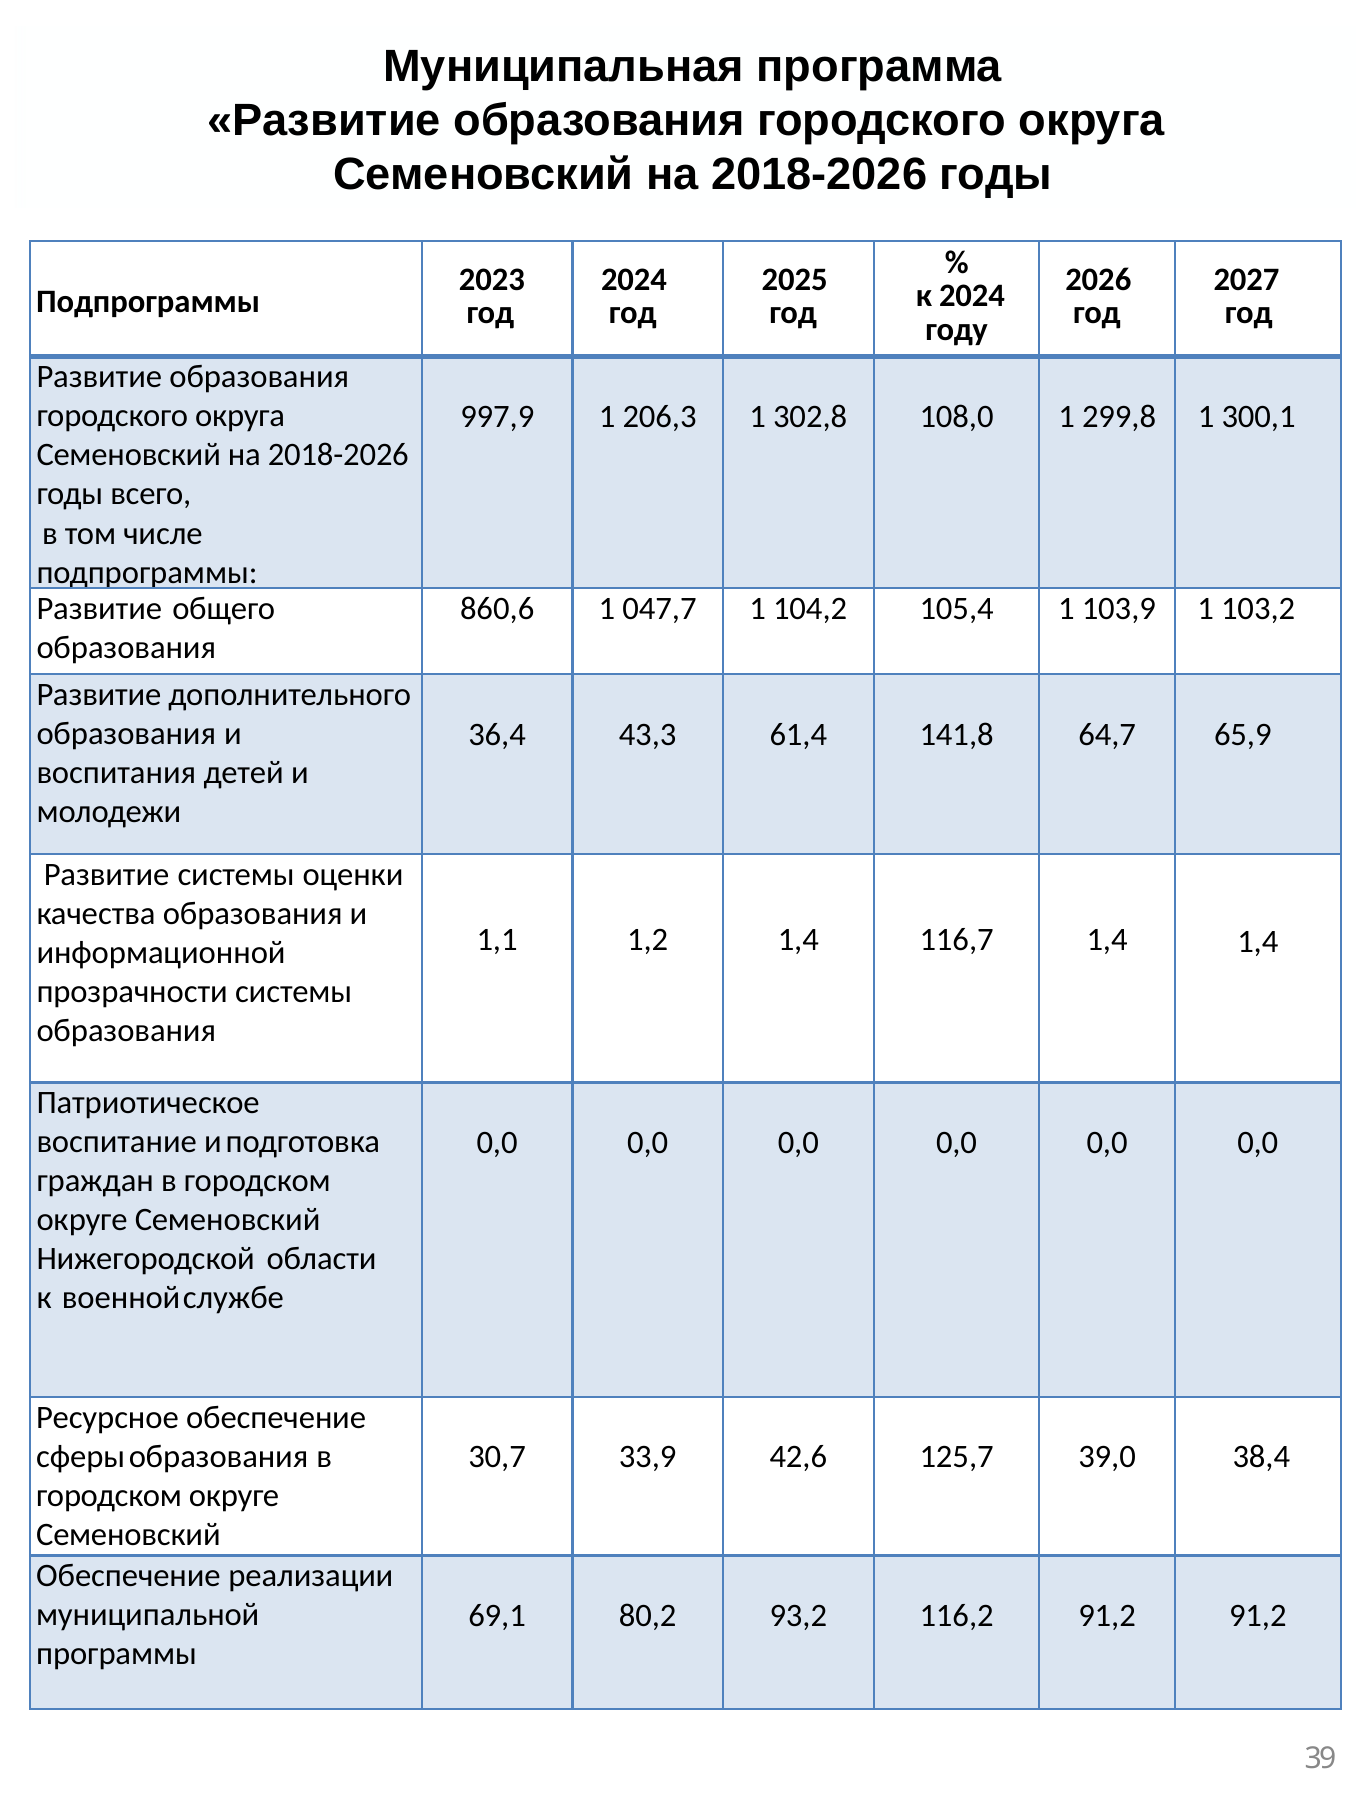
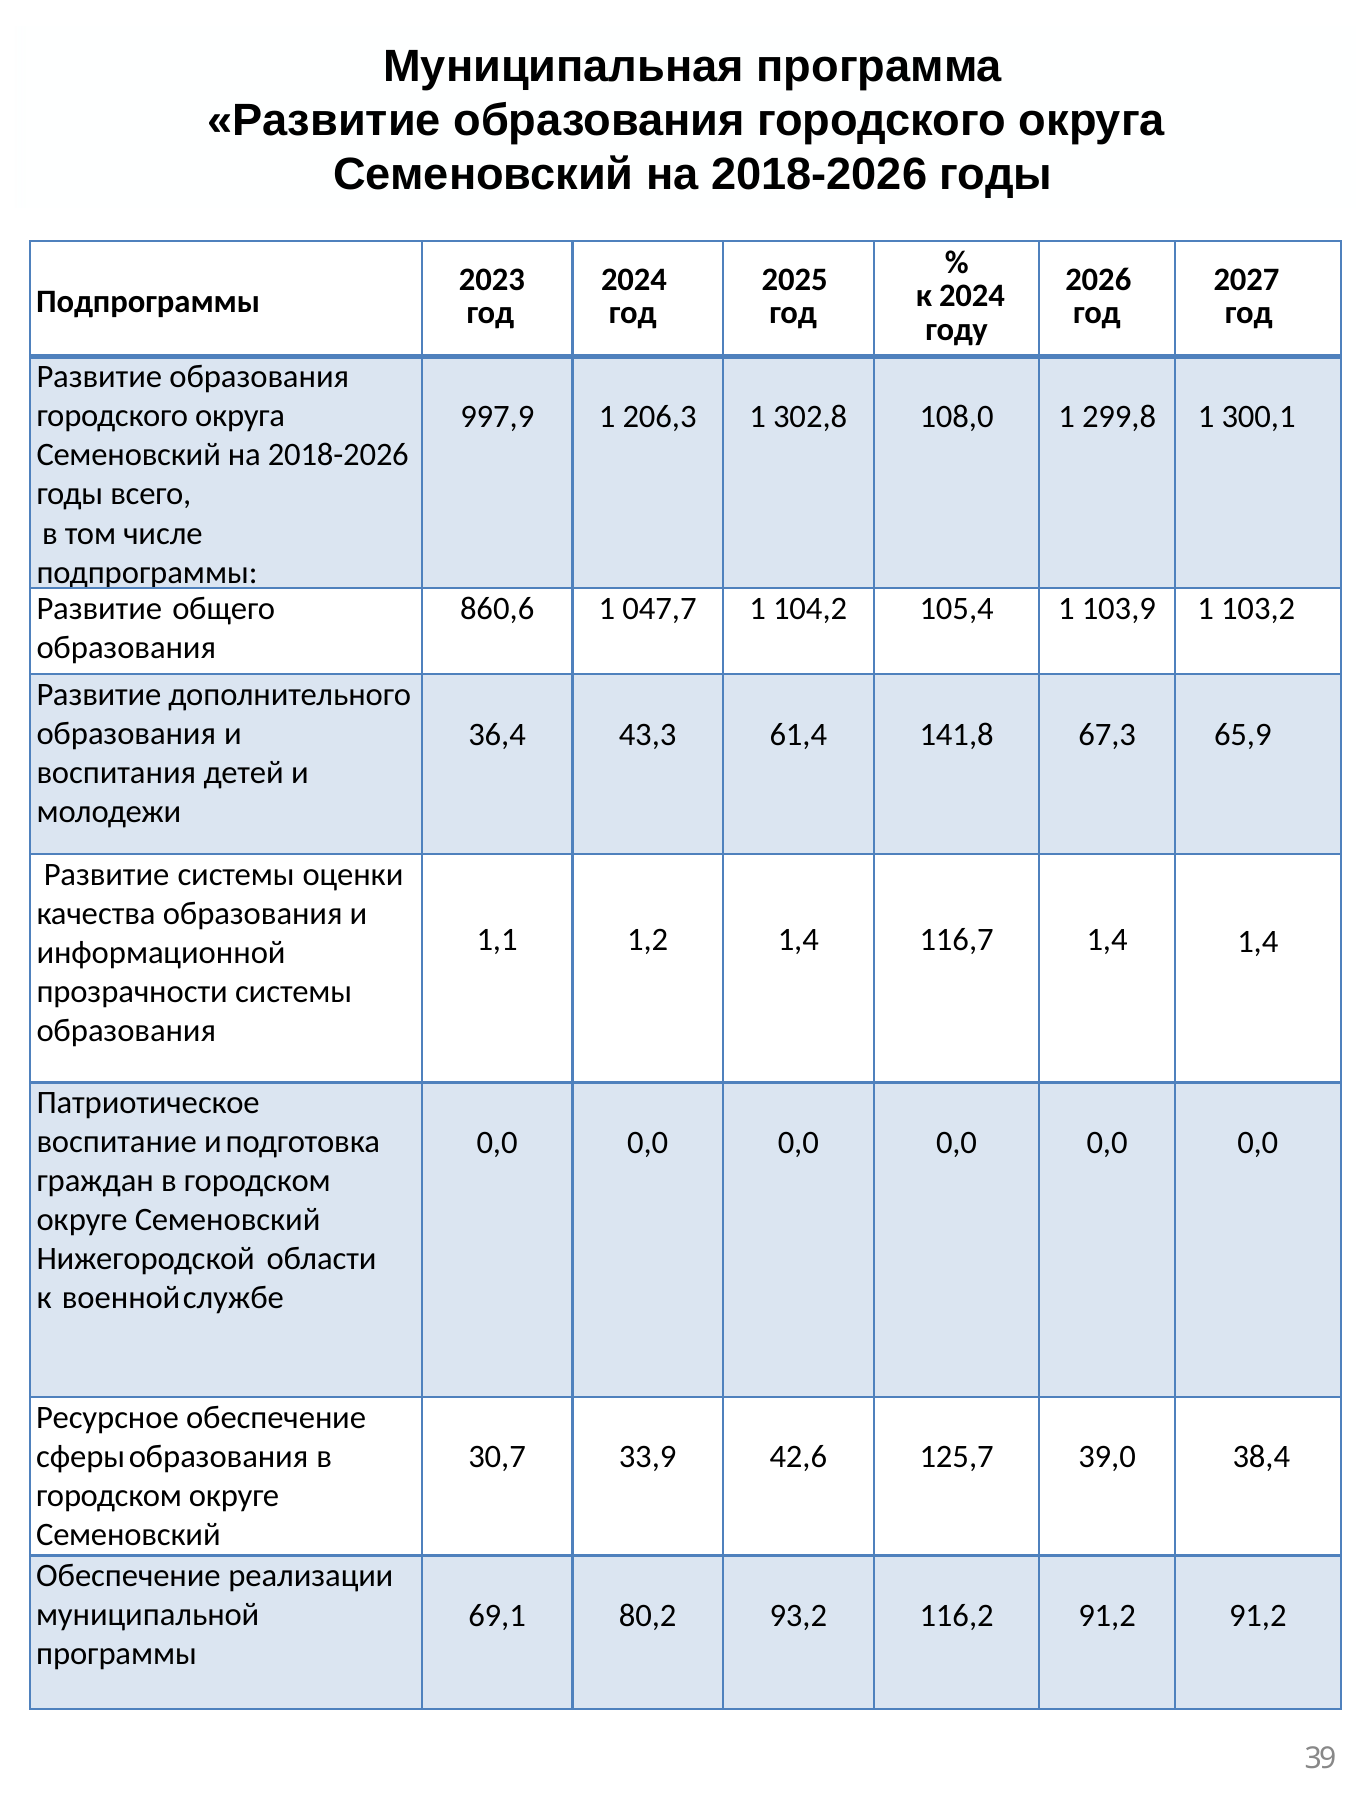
64,7: 64,7 -> 67,3
